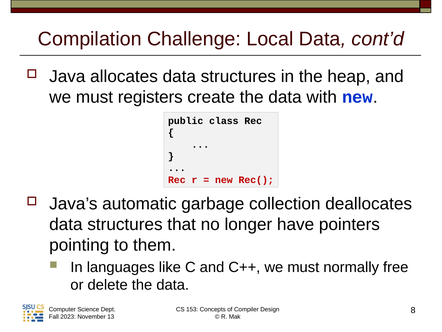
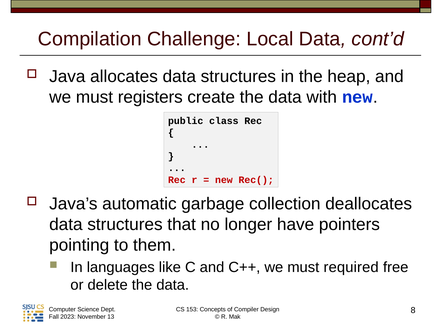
normally: normally -> required
